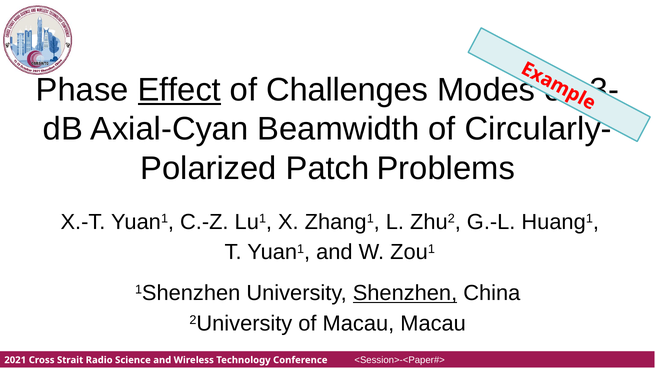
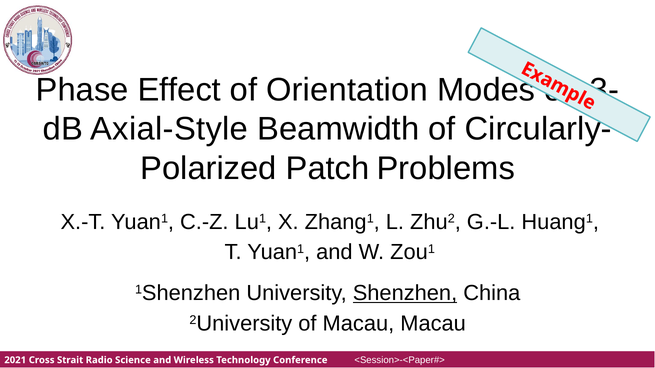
Effect underline: present -> none
Challenges: Challenges -> Orientation
Axial-Cyan: Axial-Cyan -> Axial-Style
